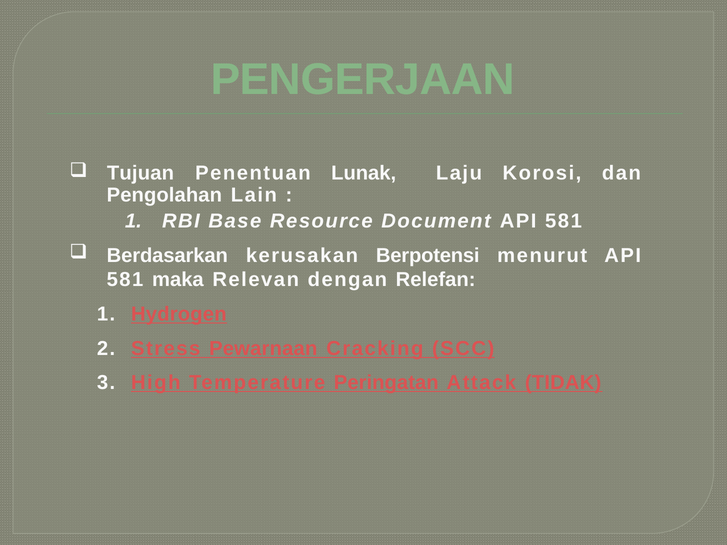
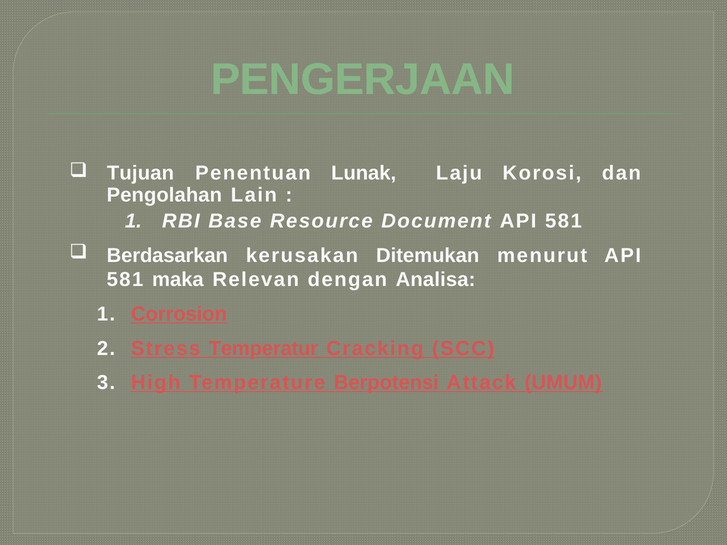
Berpotensi: Berpotensi -> Ditemukan
Relefan: Relefan -> Analisa
Hydrogen: Hydrogen -> Corrosion
Pewarnaan: Pewarnaan -> Temperatur
Peringatan: Peringatan -> Berpotensi
TIDAK: TIDAK -> UMUM
